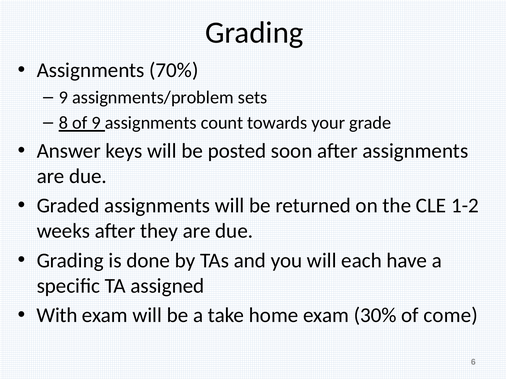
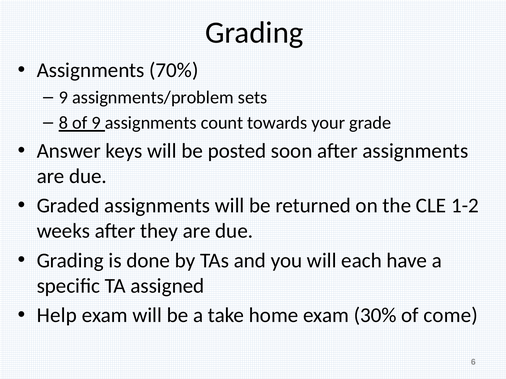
With: With -> Help
